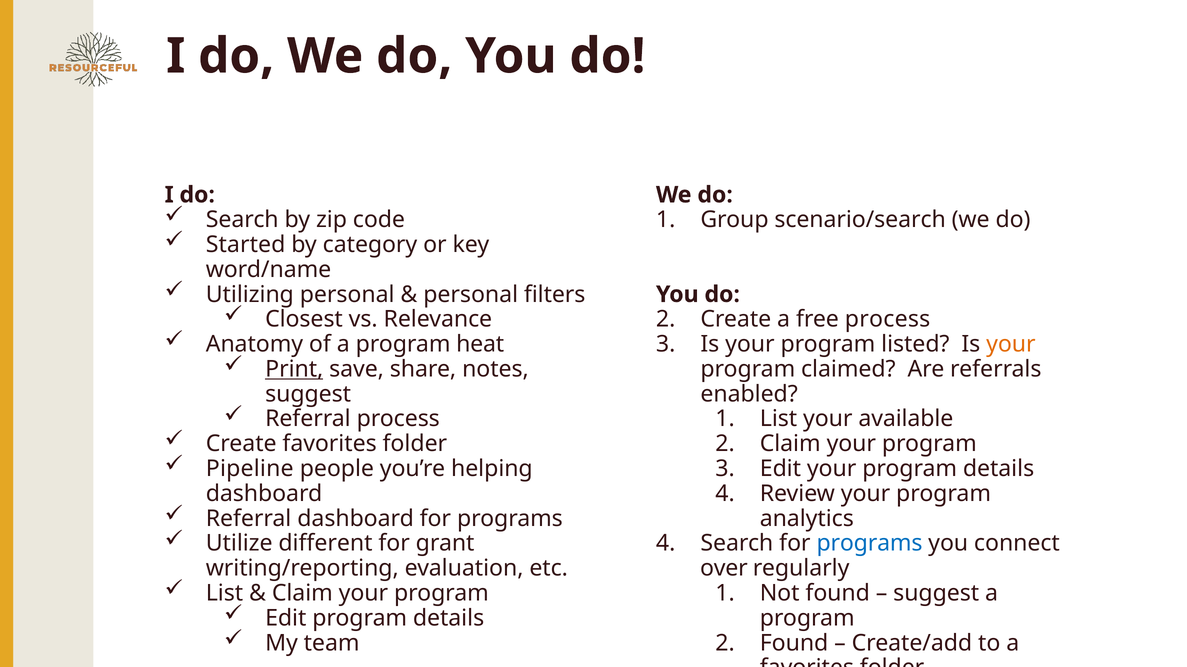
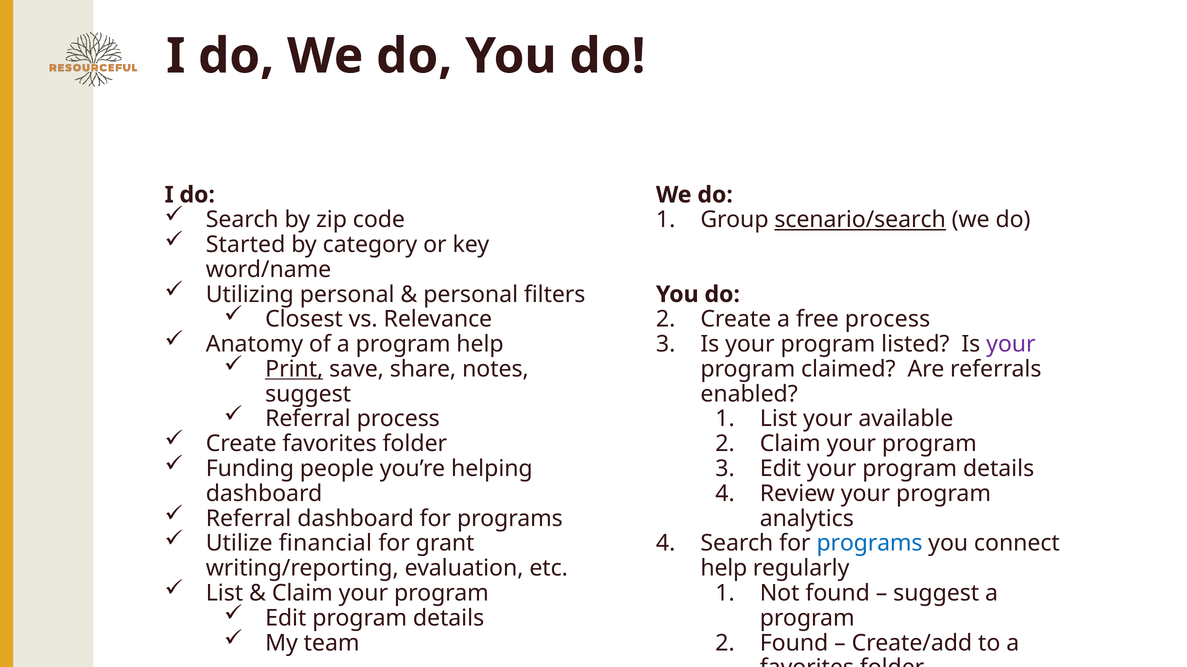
scenario/search underline: none -> present
program heat: heat -> help
your at (1011, 345) colour: orange -> purple
Pipeline: Pipeline -> Funding
different: different -> financial
over at (724, 569): over -> help
